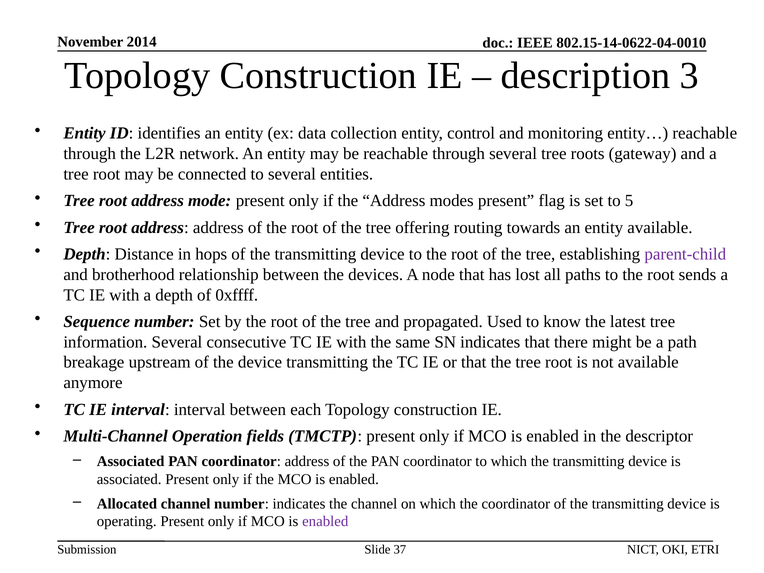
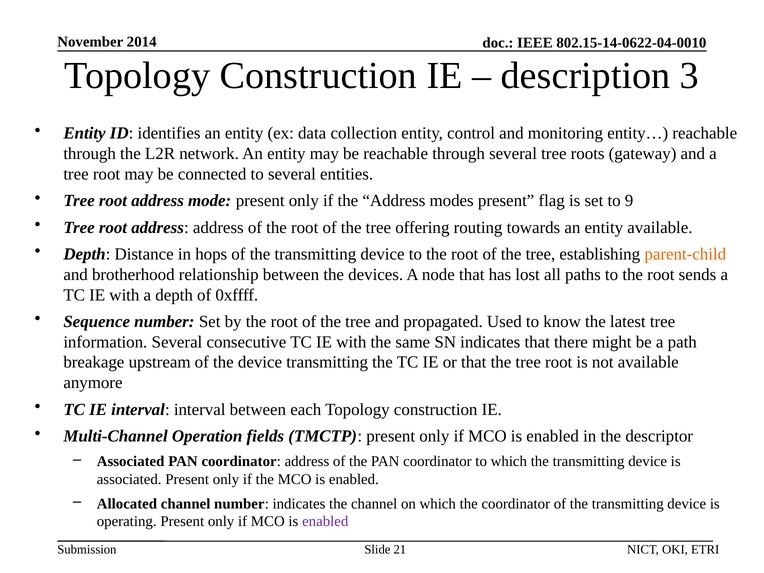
5: 5 -> 9
parent-child colour: purple -> orange
37: 37 -> 21
